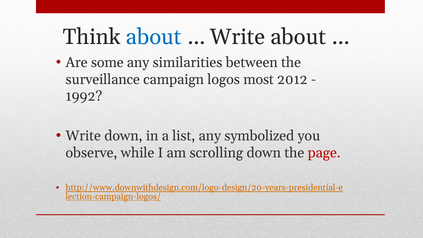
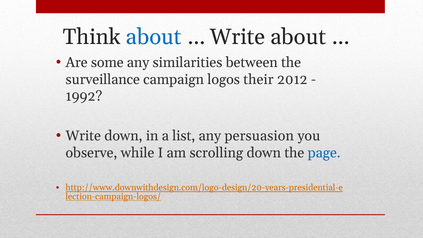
most: most -> their
symbolized: symbolized -> persuasion
page colour: red -> blue
